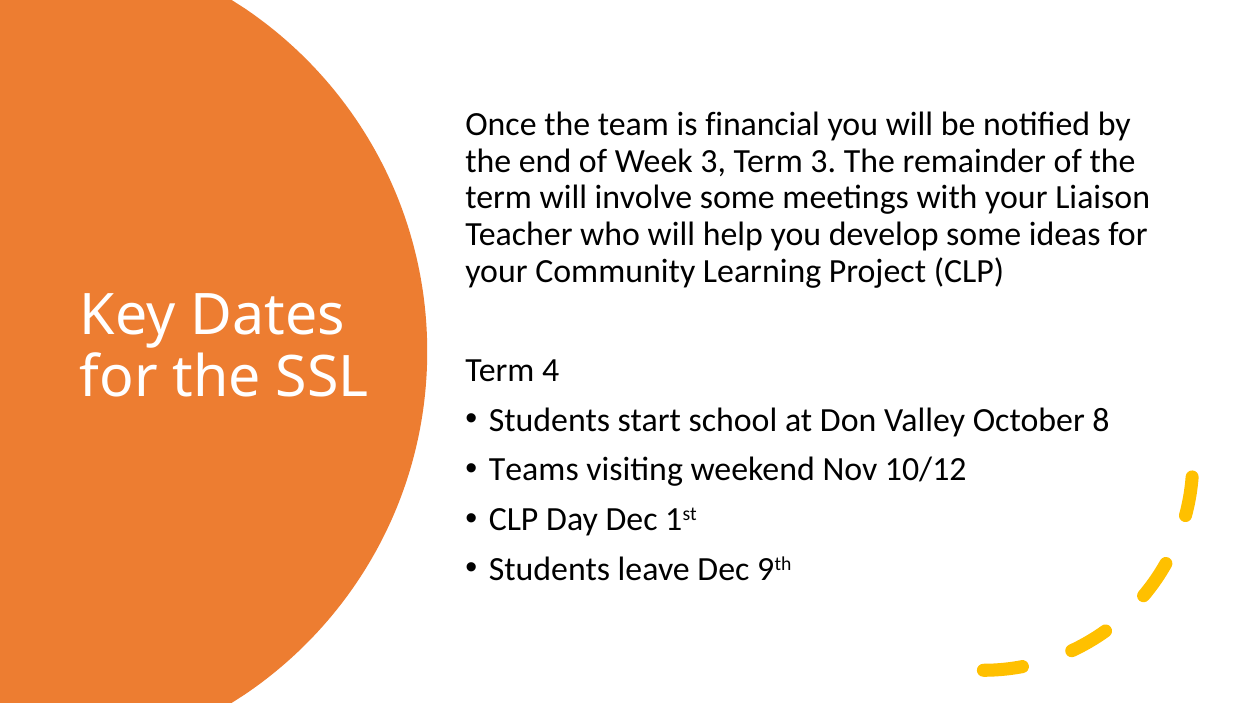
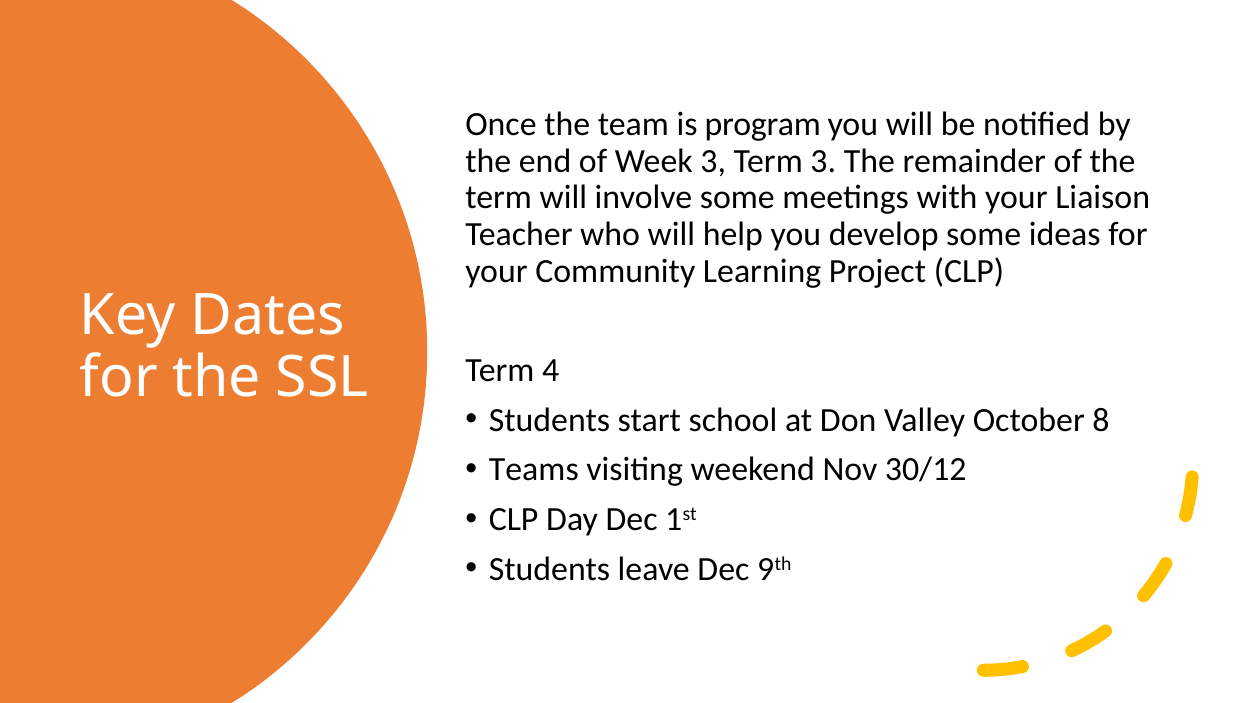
financial: financial -> program
10/12: 10/12 -> 30/12
